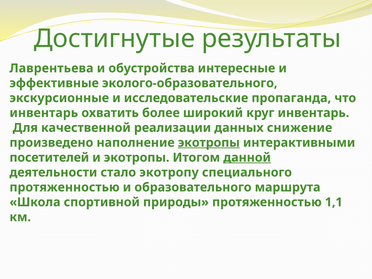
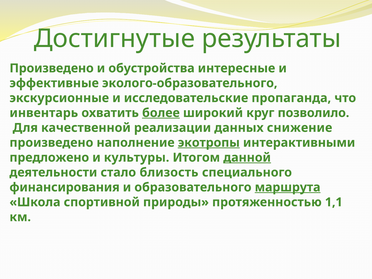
Лаврентьева at (51, 68): Лаврентьева -> Произведено
более underline: none -> present
круг инвентарь: инвентарь -> позволило
посетителей: посетителей -> предложено
и экотропы: экотропы -> культуры
экотропу: экотропу -> близость
протяженностью at (65, 187): протяженностью -> финансирования
маршрута underline: none -> present
